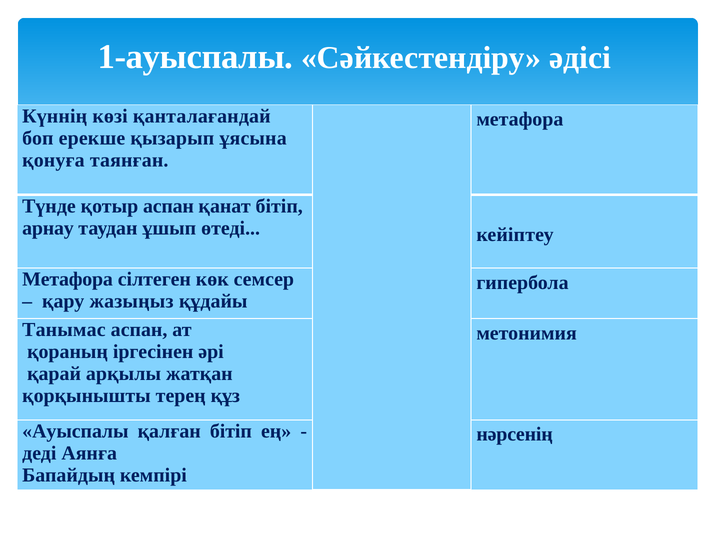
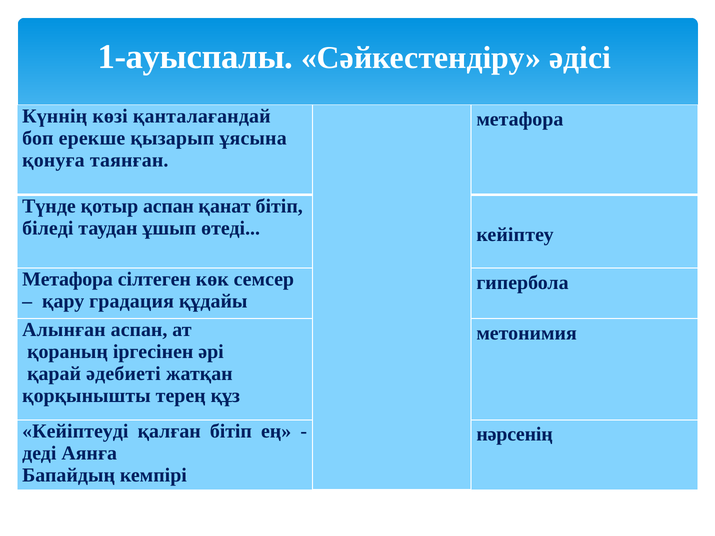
арнау: арнау -> біледі
жазыңыз: жазыңыз -> градация
Танымас: Танымас -> Алынған
арқылы: арқылы -> әдебиеті
Ауыспалы: Ауыспалы -> Кейіптеуді
